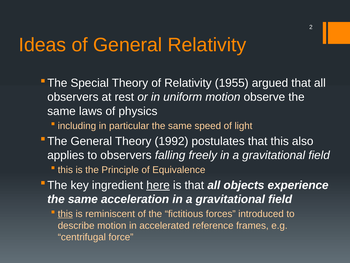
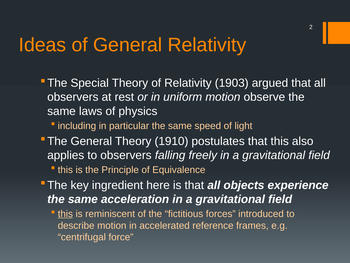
1955: 1955 -> 1903
1992: 1992 -> 1910
here underline: present -> none
